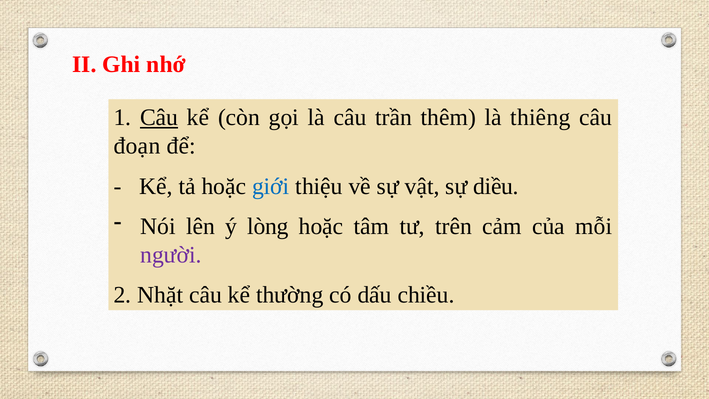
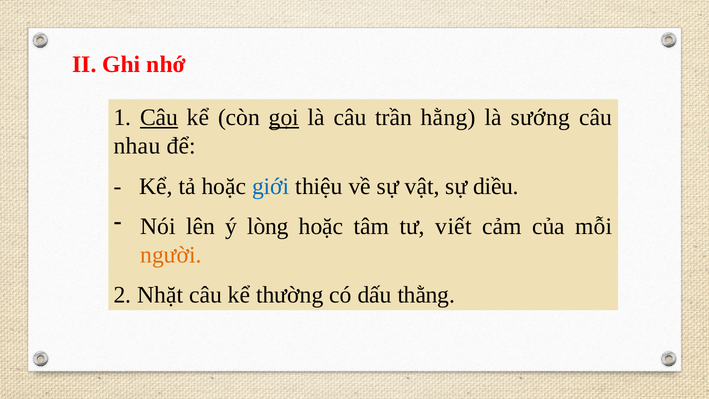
gọi underline: none -> present
thêm: thêm -> hằng
thiêng: thiêng -> sướng
đoạn: đoạn -> nhau
trên: trên -> viết
người colour: purple -> orange
chiều: chiều -> thằng
